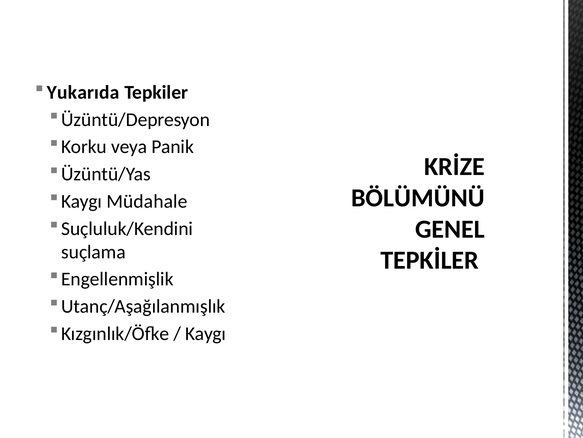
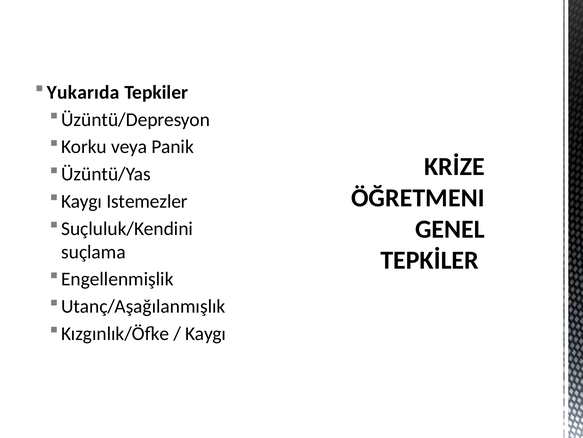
BÖLÜMÜNÜ: BÖLÜMÜNÜ -> ÖĞRETMENI
Müdahale: Müdahale -> Istemezler
